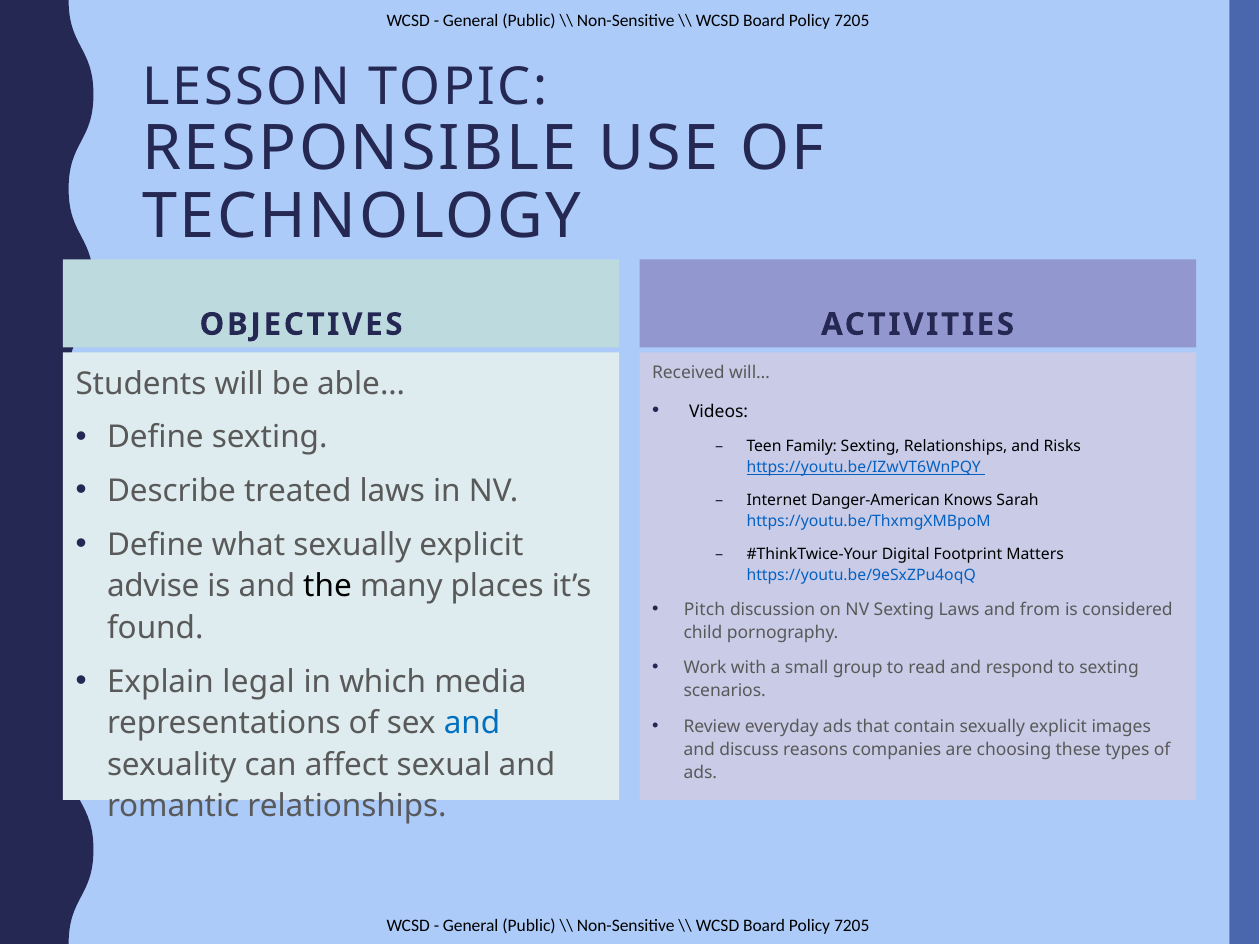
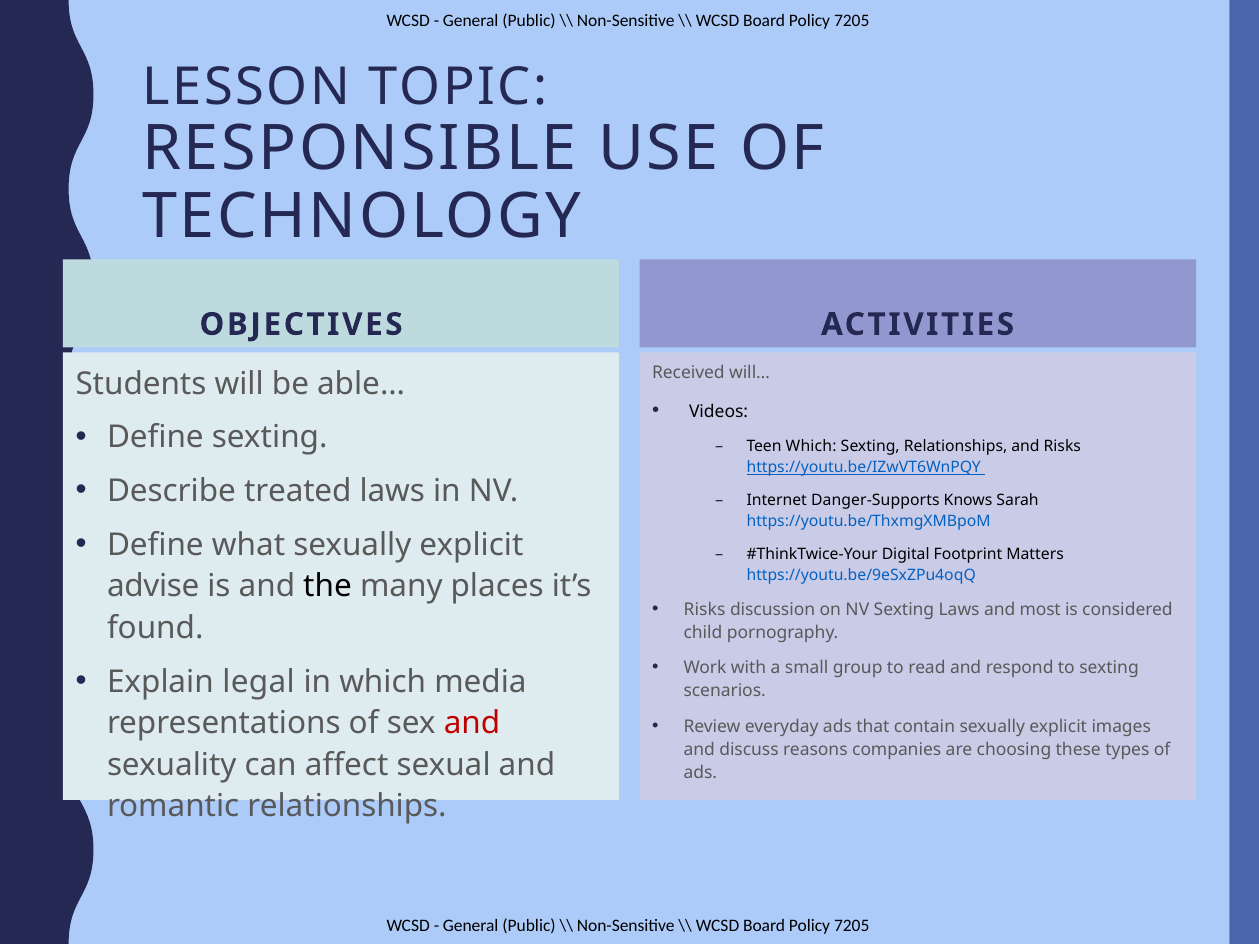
Teen Family: Family -> Which
Danger-American: Danger-American -> Danger-Supports
Pitch at (705, 610): Pitch -> Risks
from: from -> most
and at (472, 723) colour: blue -> red
